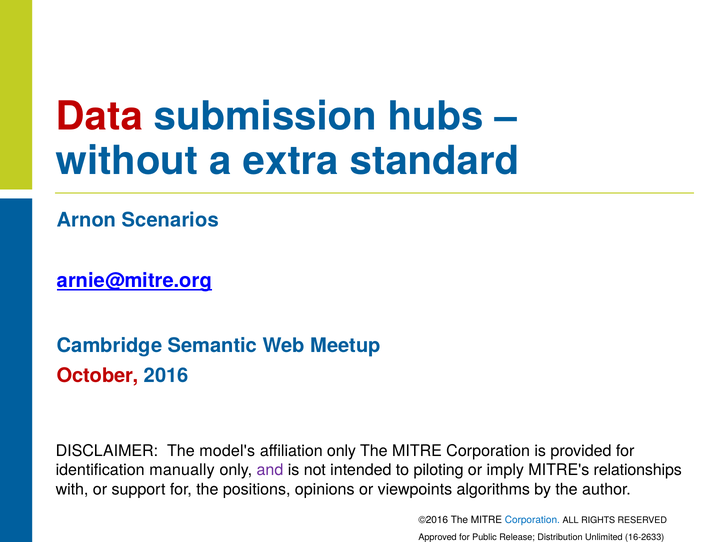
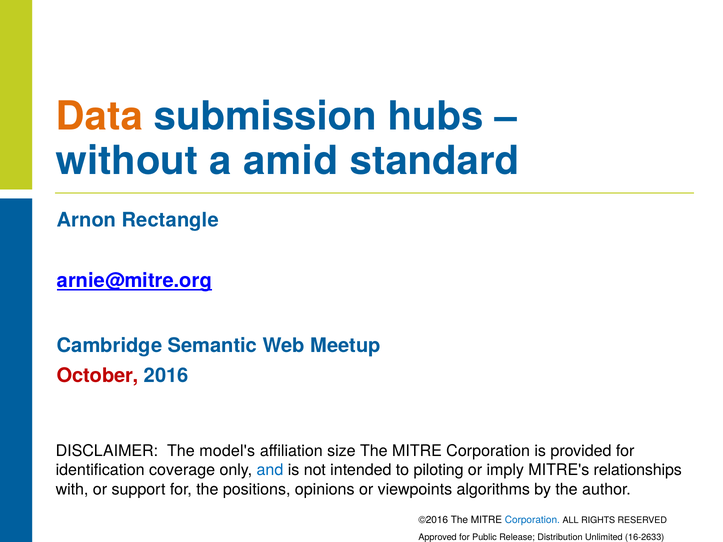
Data colour: red -> orange
extra: extra -> amid
Scenarios: Scenarios -> Rectangle
affiliation only: only -> size
manually: manually -> coverage
and colour: purple -> blue
